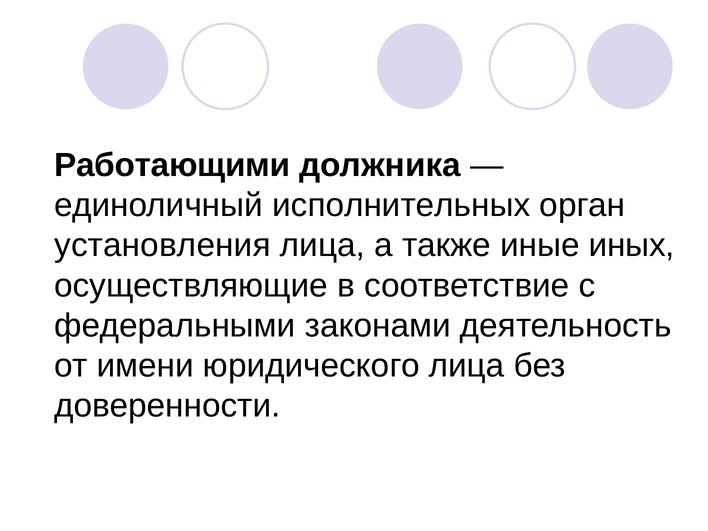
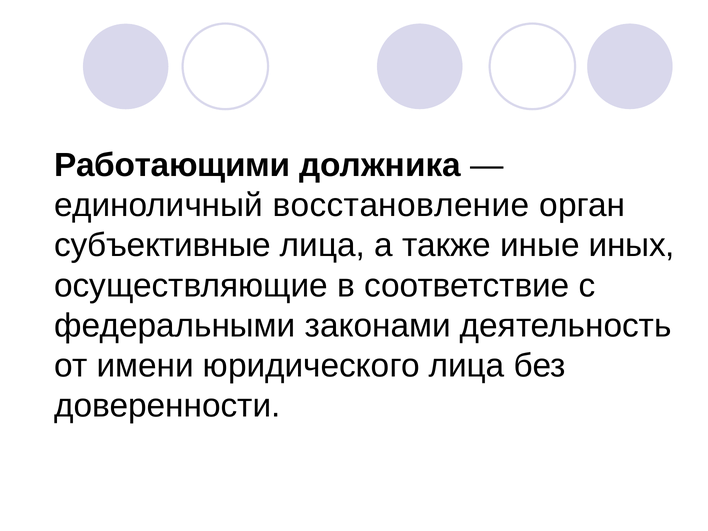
исполнительных: исполнительных -> восстановление
установления: установления -> субъективные
